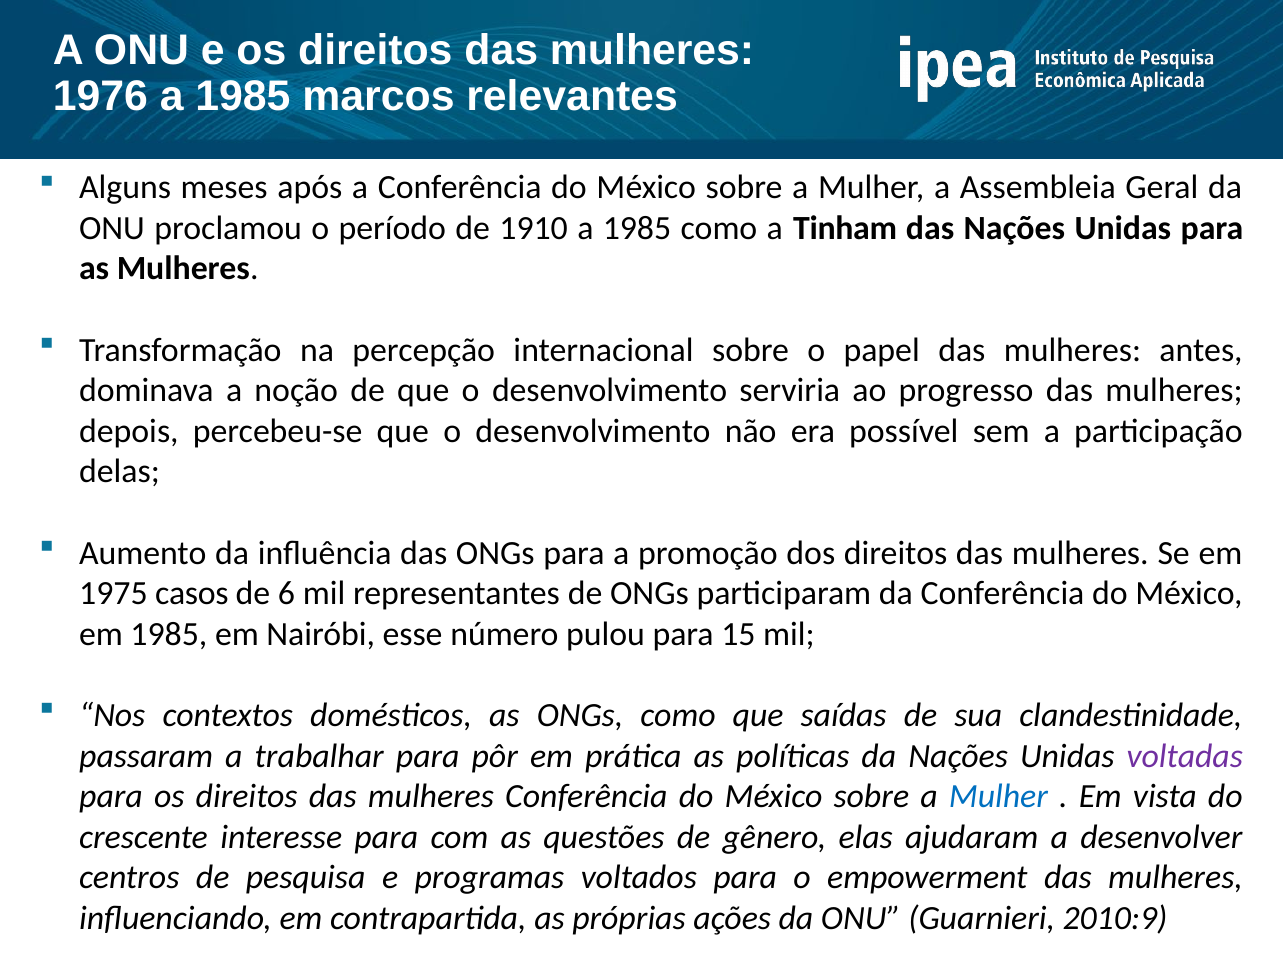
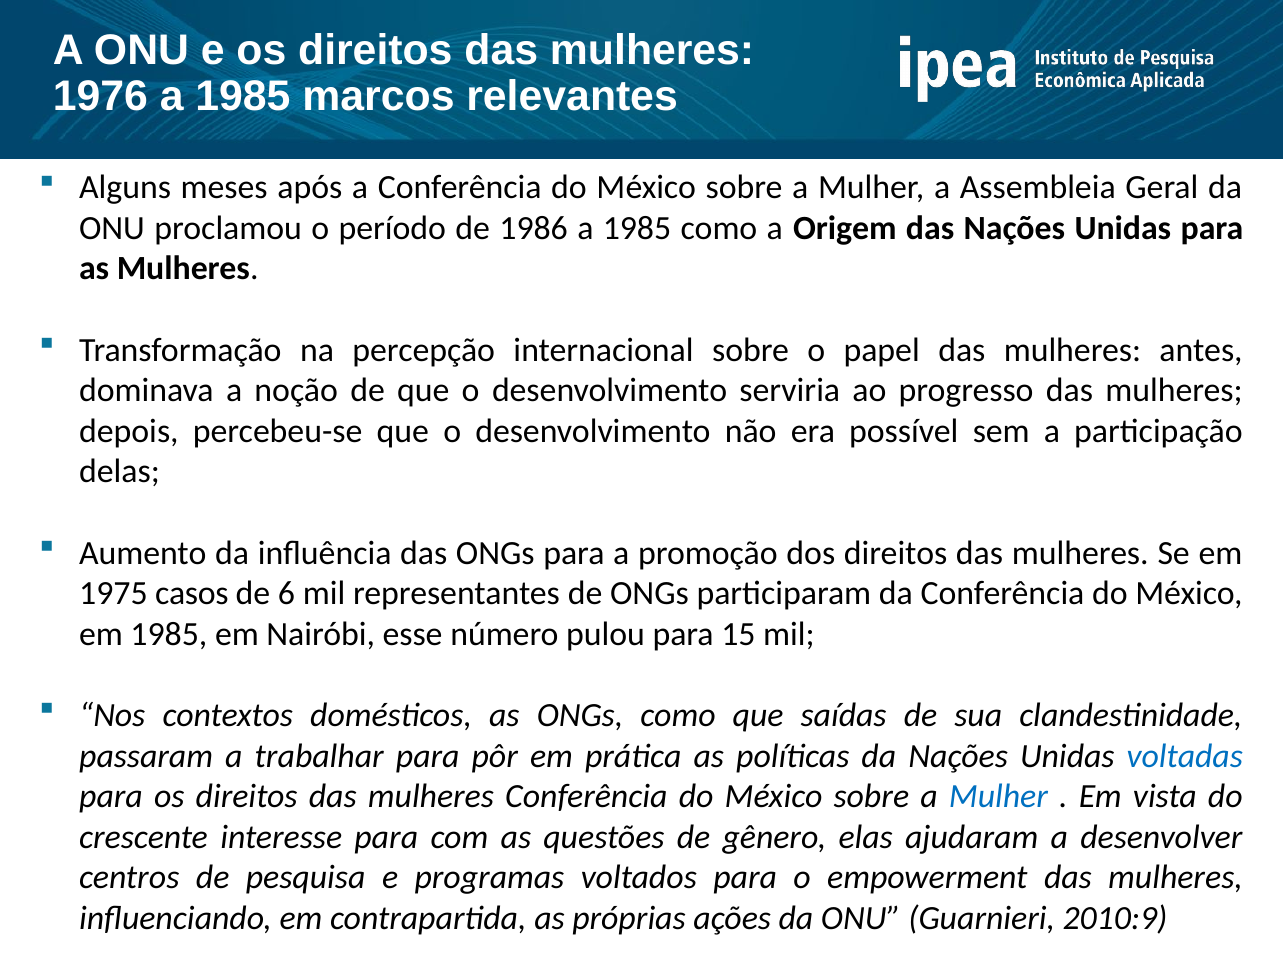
1910: 1910 -> 1986
Tinham: Tinham -> Origem
voltadas colour: purple -> blue
